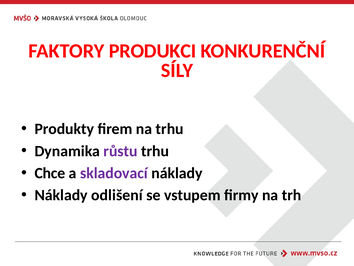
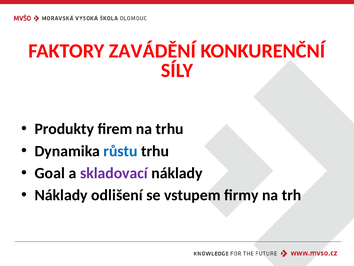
PRODUKCI: PRODUKCI -> ZAVÁDĚNÍ
růstu colour: purple -> blue
Chce: Chce -> Goal
